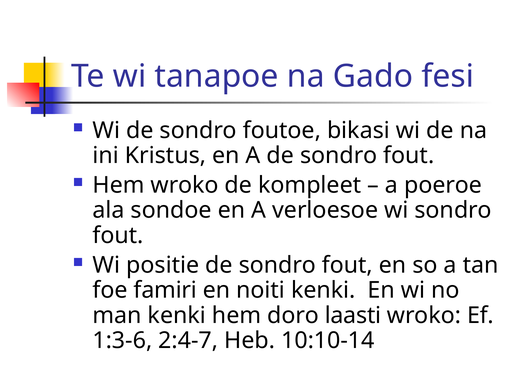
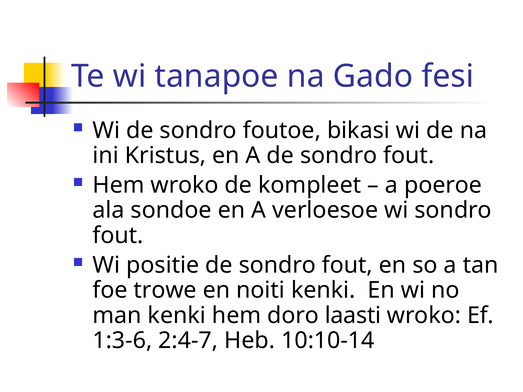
famiri: famiri -> trowe
